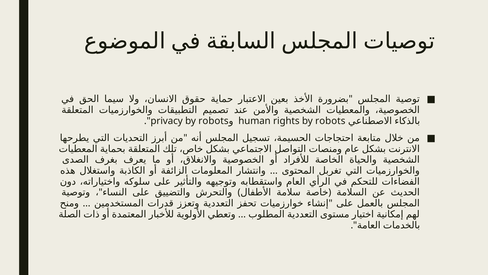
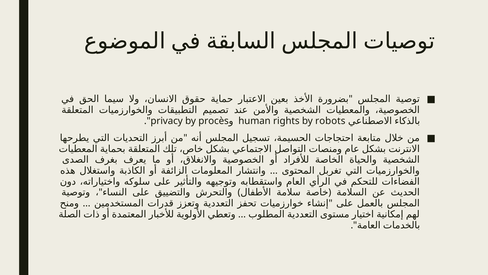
robots at (214, 121): robots -> procès
